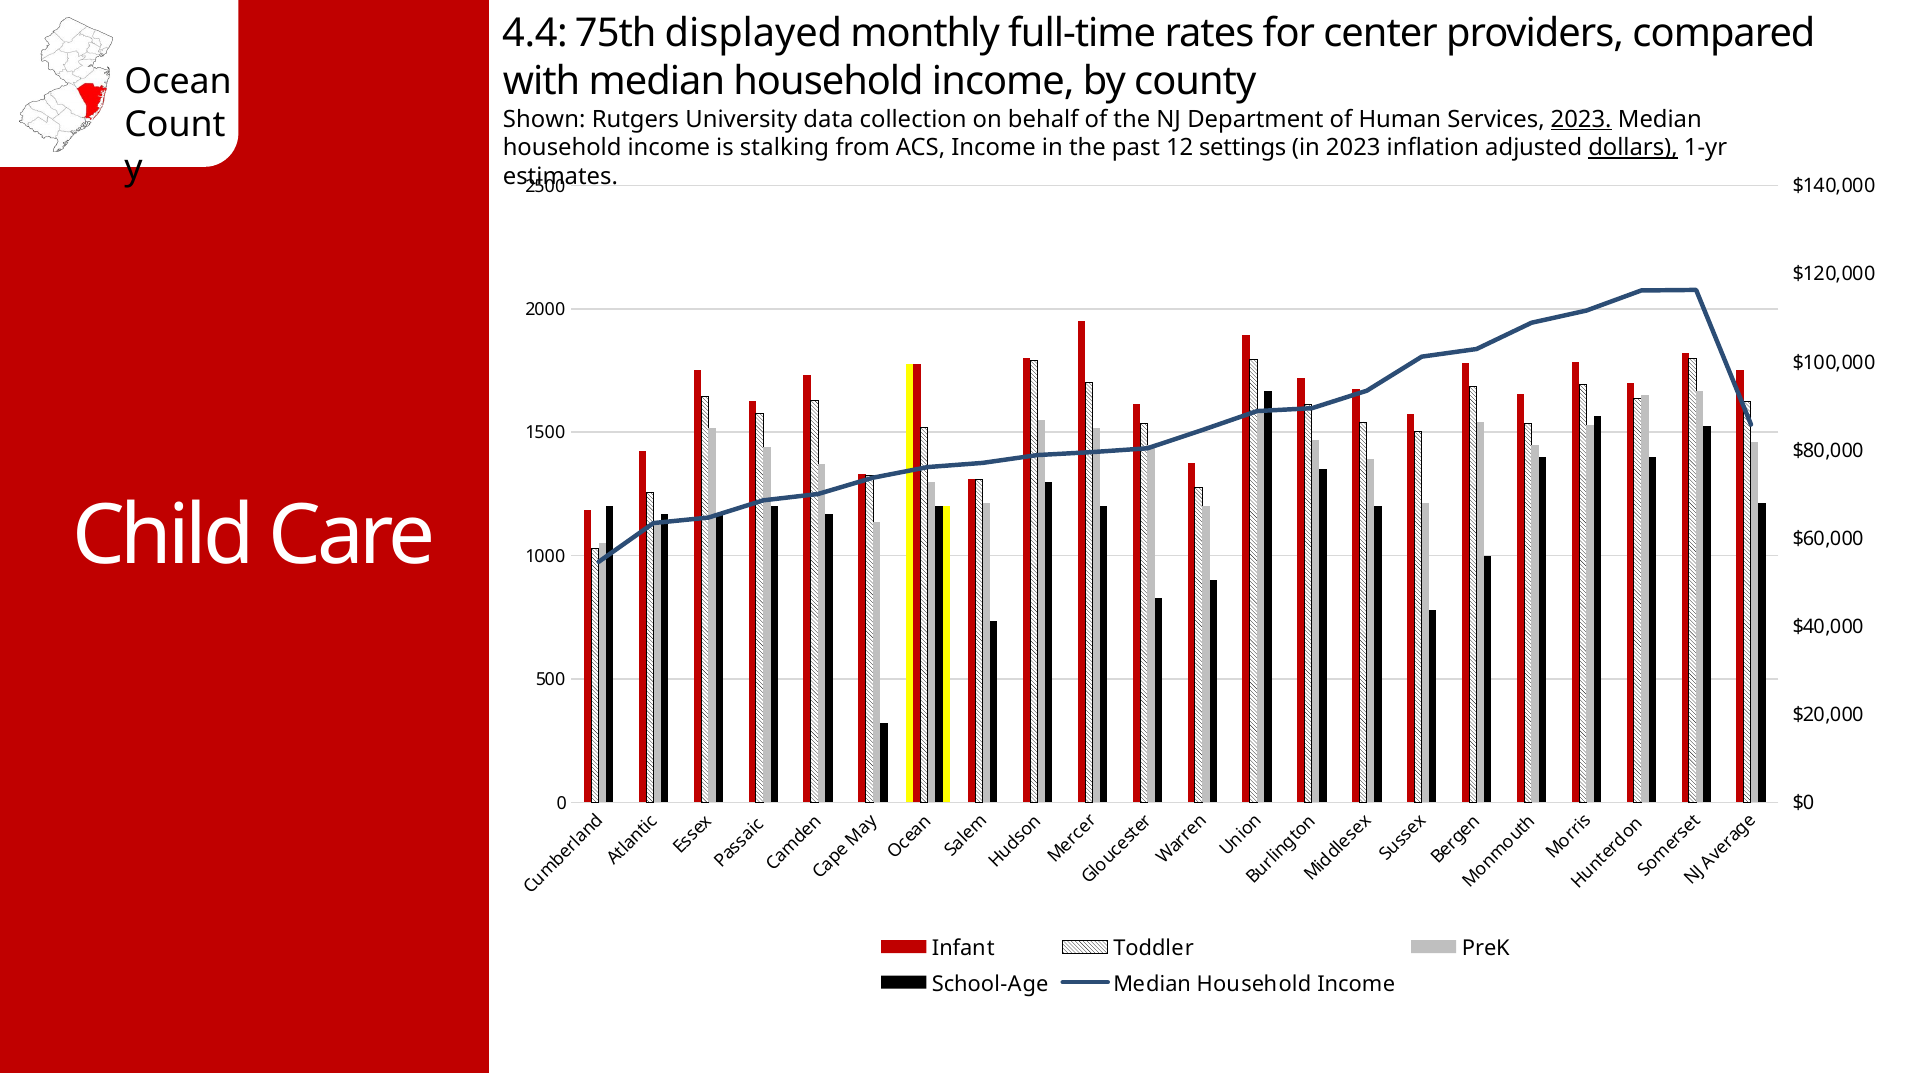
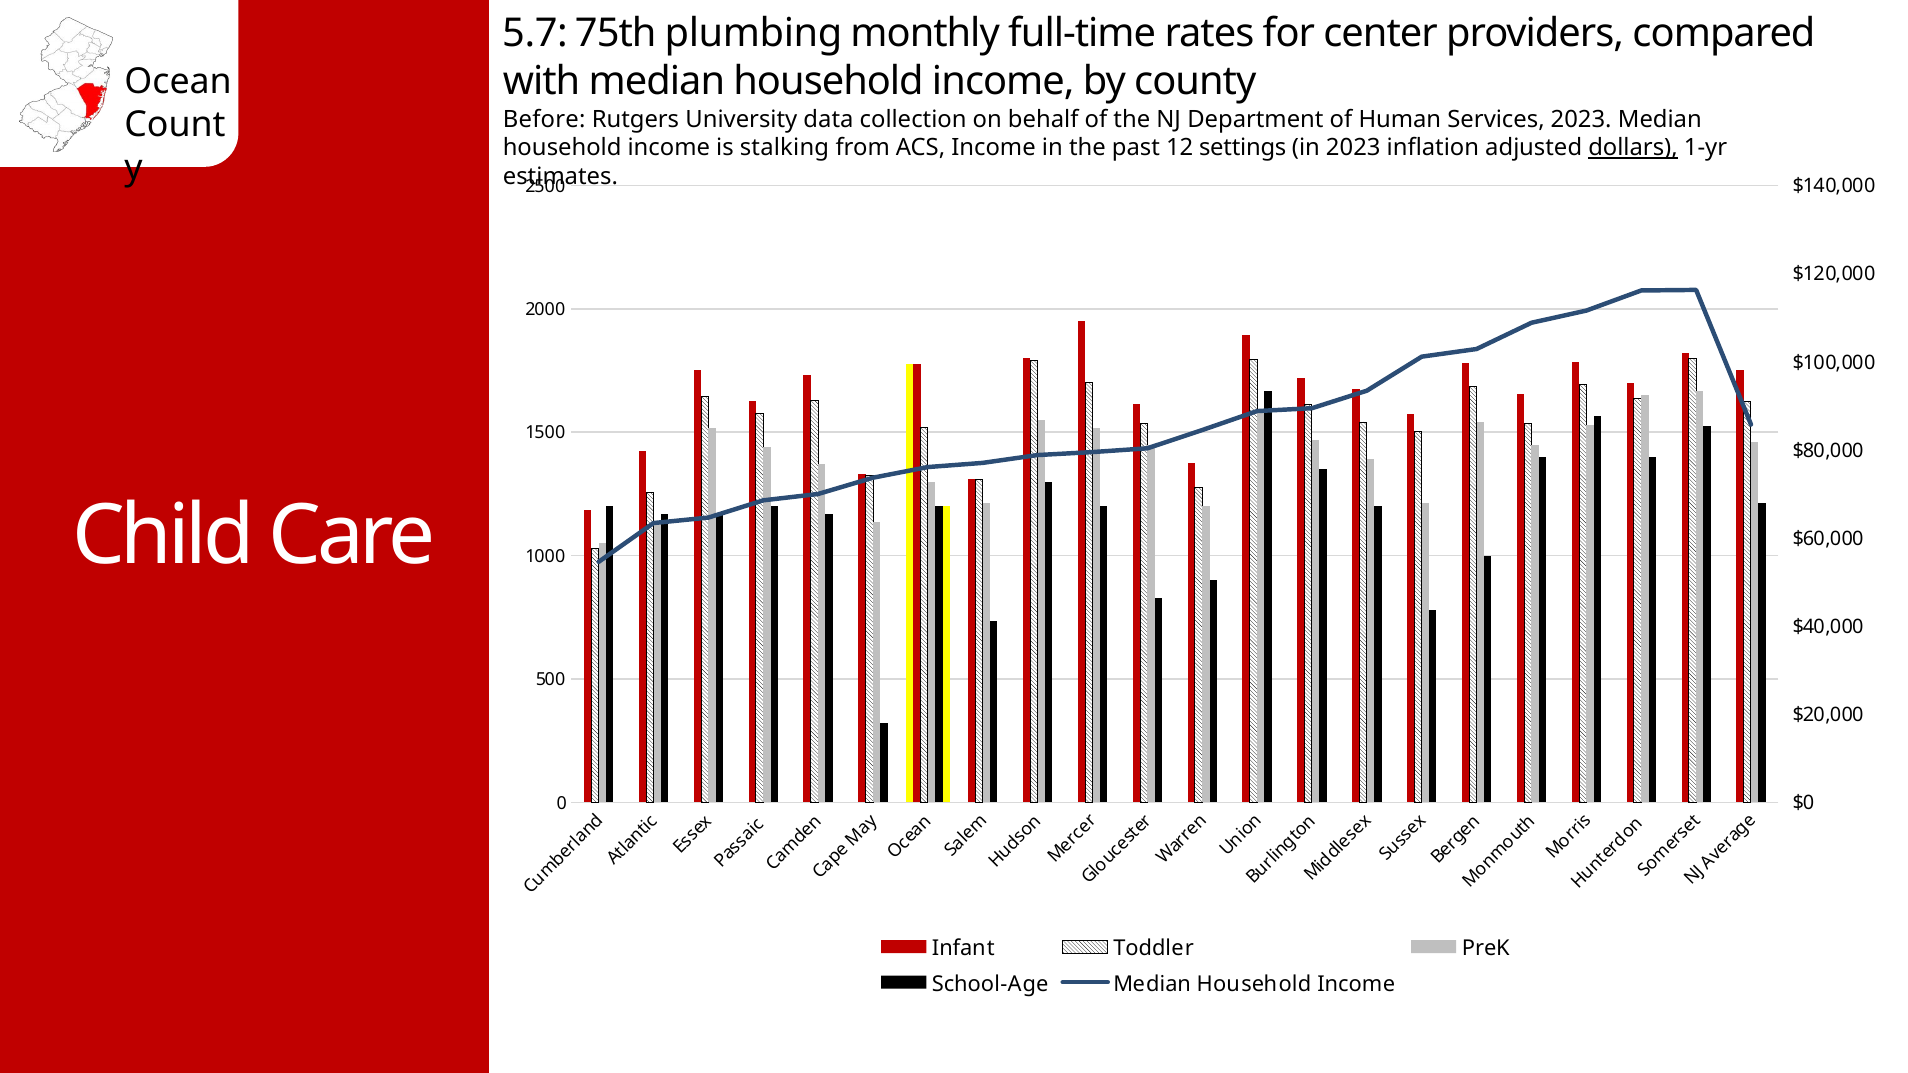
4.4: 4.4 -> 5.7
displayed: displayed -> plumbing
Shown: Shown -> Before
2023 at (1581, 119) underline: present -> none
